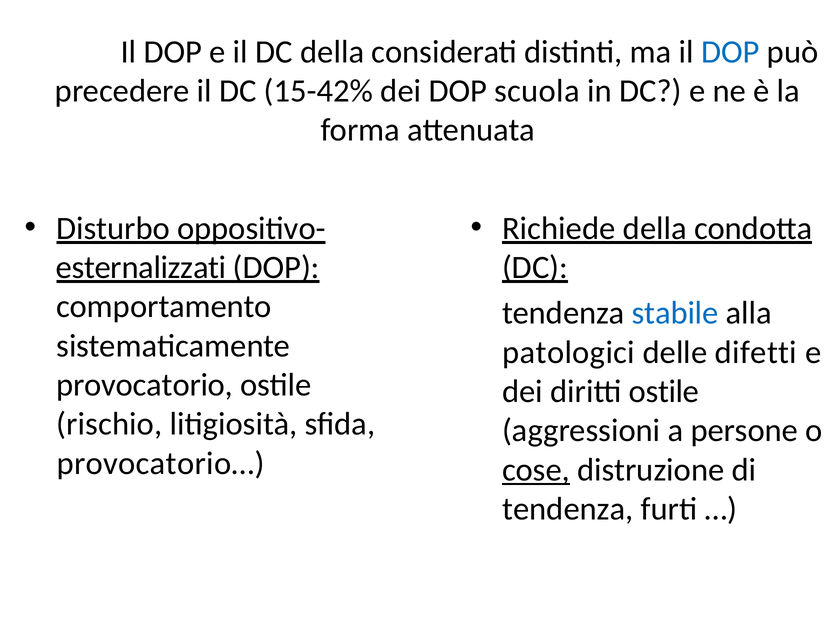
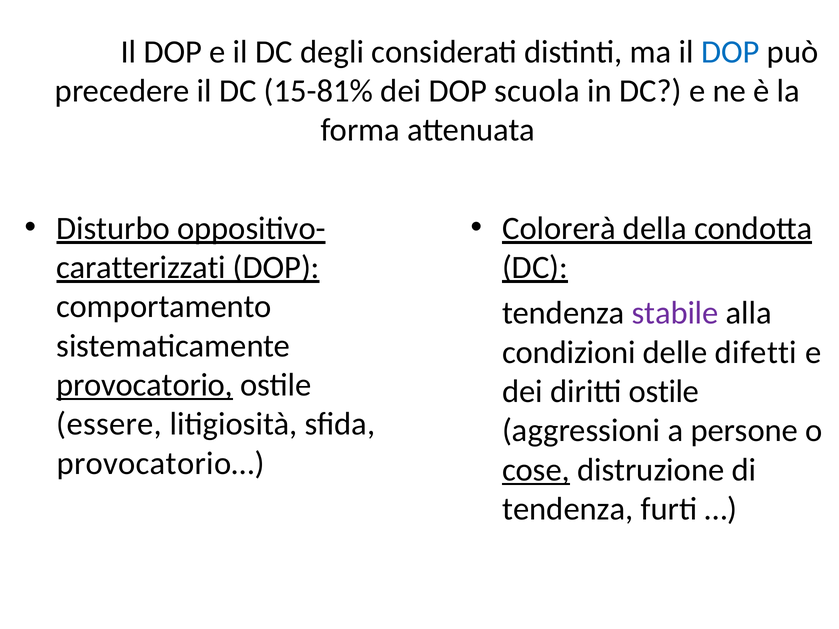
DC della: della -> degli
15-42%: 15-42% -> 15-81%
Richiede: Richiede -> Colorerà
esternalizzati: esternalizzati -> caratterizzati
stabile colour: blue -> purple
patologici: patologici -> condizioni
provocatorio underline: none -> present
rischio: rischio -> essere
